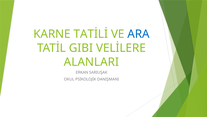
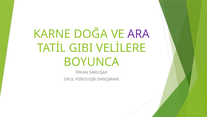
TATİLİ: TATİLİ -> DOĞA
ARA colour: blue -> purple
ALANLARI: ALANLARI -> BOYUNCA
